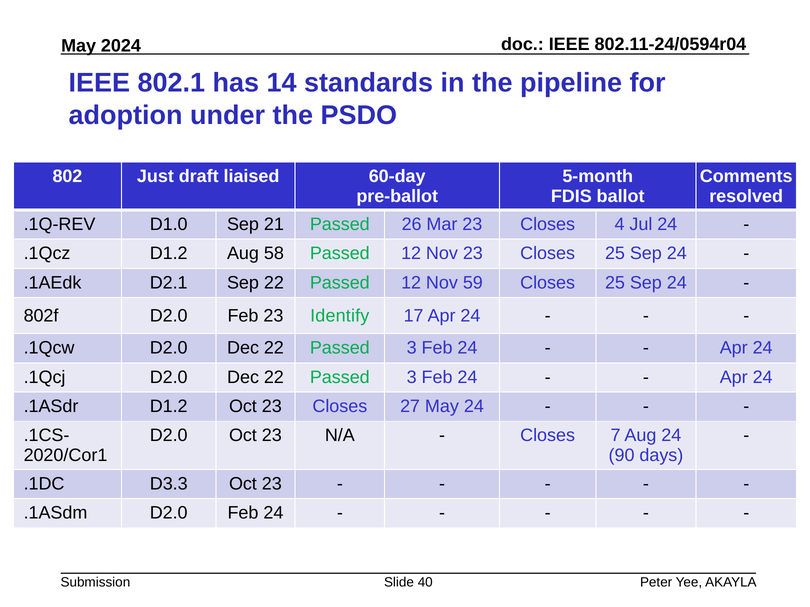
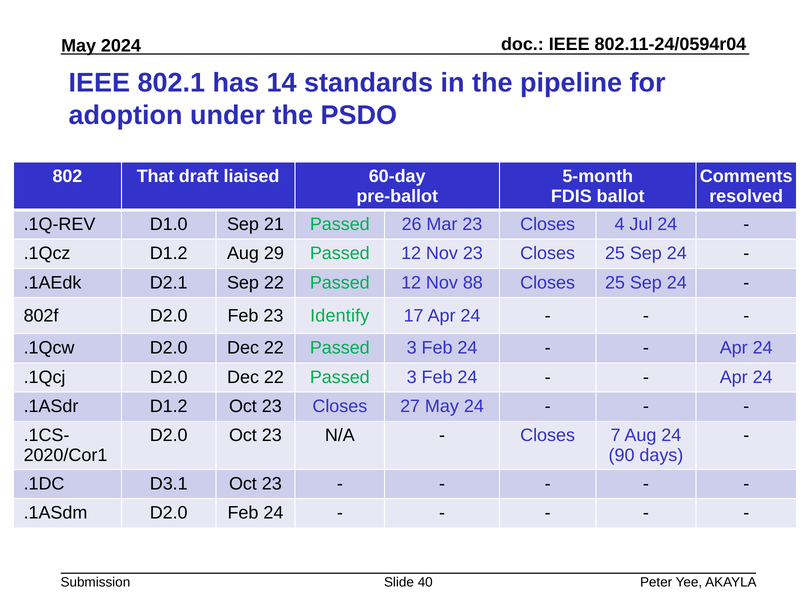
Just: Just -> That
58: 58 -> 29
59: 59 -> 88
D3.3: D3.3 -> D3.1
